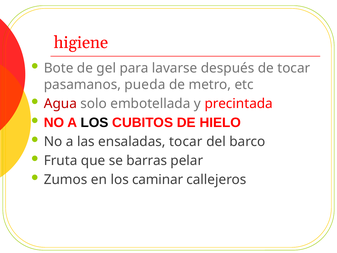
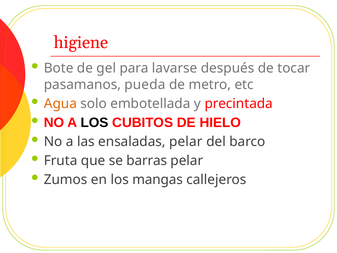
Agua colour: red -> orange
ensaladas tocar: tocar -> pelar
caminar: caminar -> mangas
